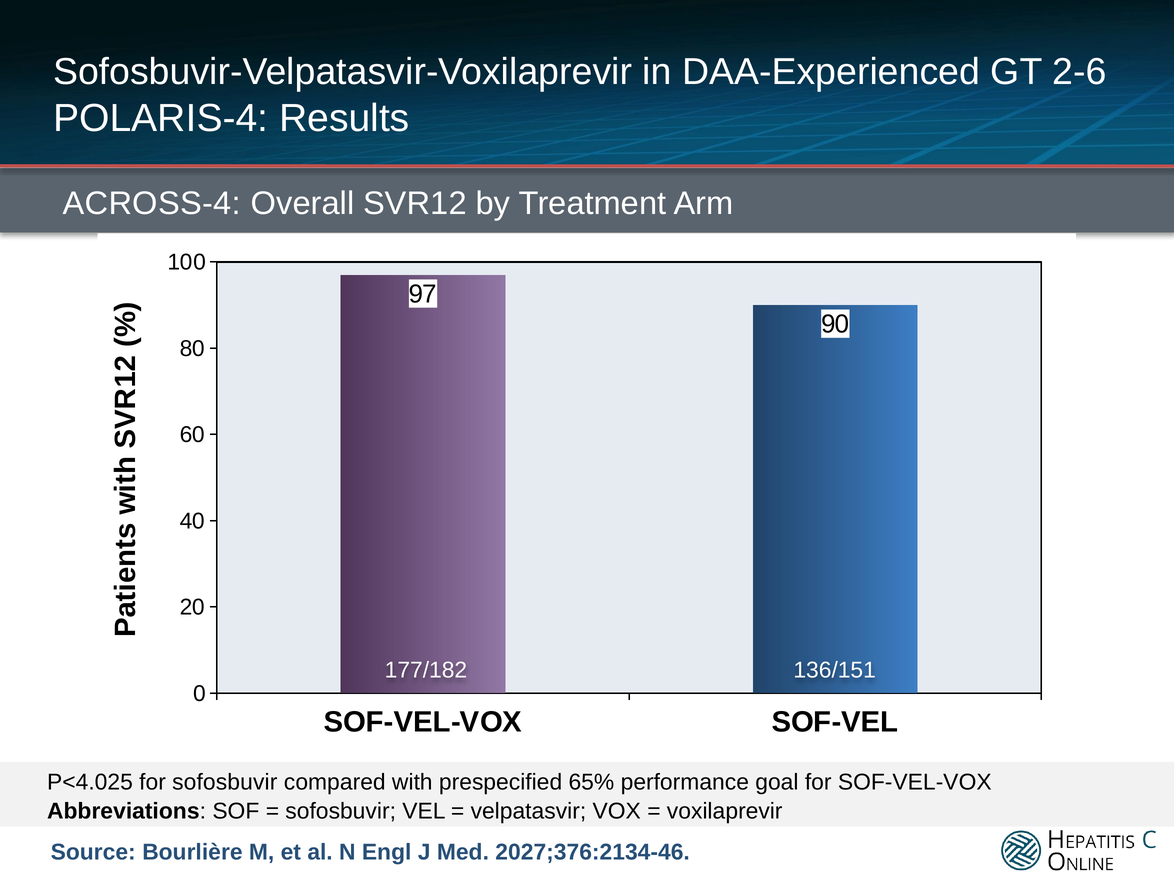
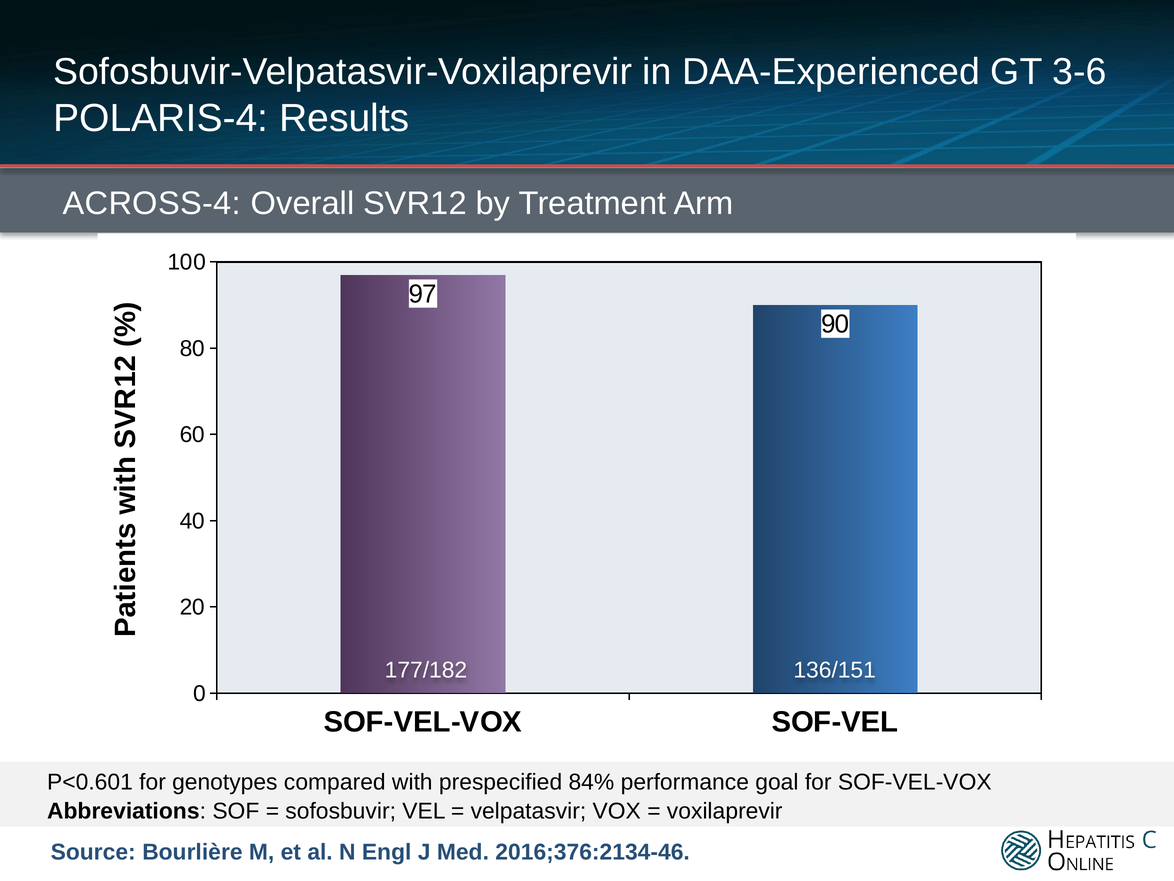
2-6: 2-6 -> 3-6
P<4.025: P<4.025 -> P<0.601
for sofosbuvir: sofosbuvir -> genotypes
65%: 65% -> 84%
2027;376:2134-46: 2027;376:2134-46 -> 2016;376:2134-46
